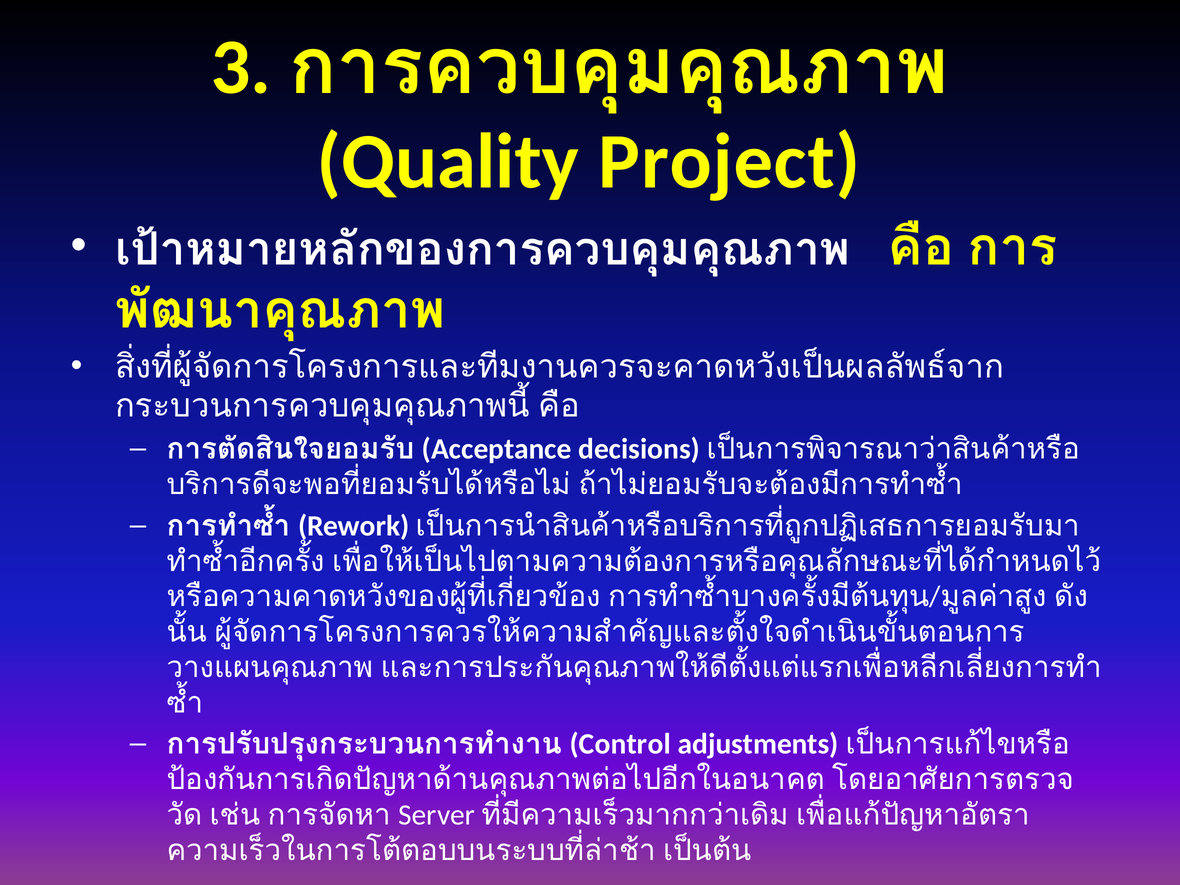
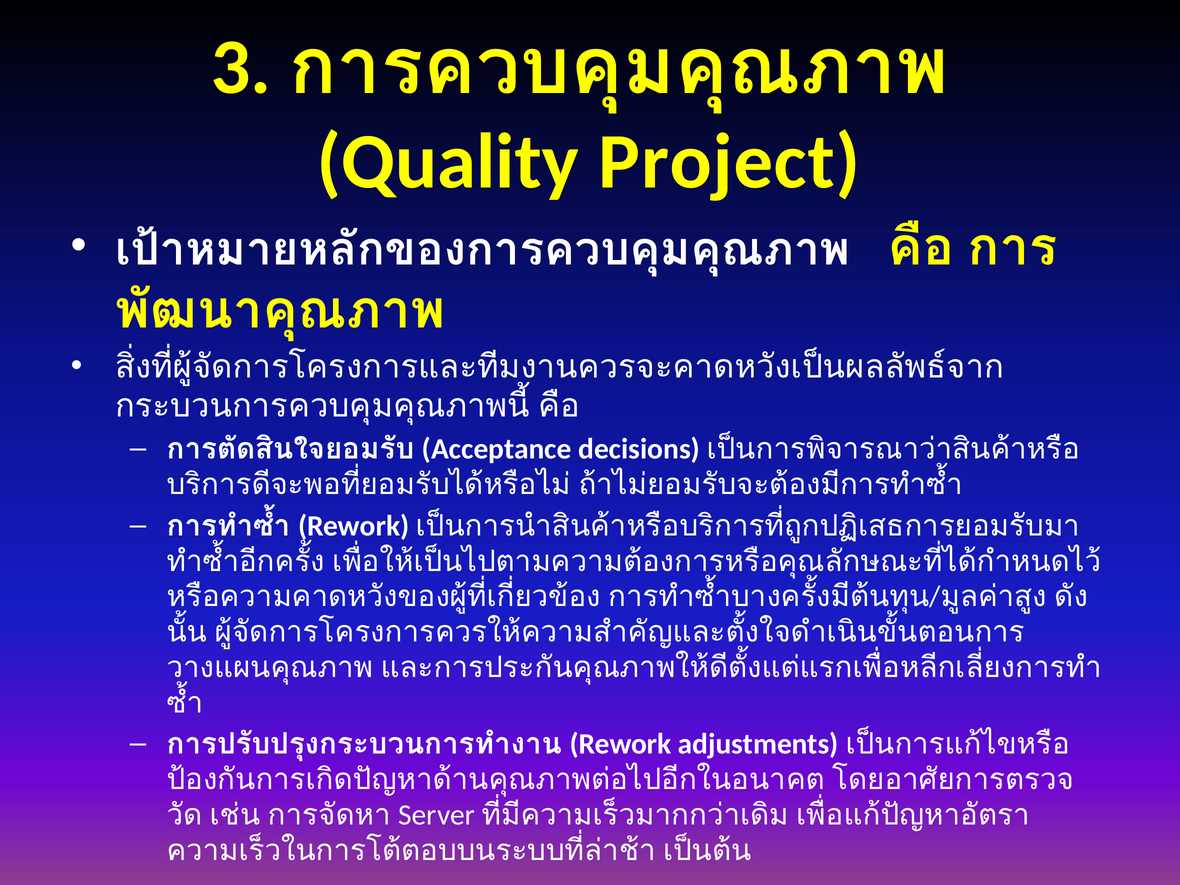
Control at (620, 744): Control -> Rework
